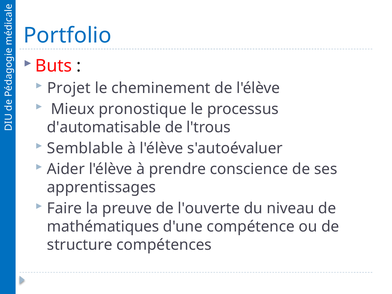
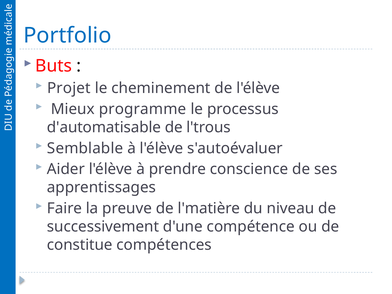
pronostique: pronostique -> programme
l'ouverte: l'ouverte -> l'matière
mathématiques: mathématiques -> successivement
structure: structure -> constitue
